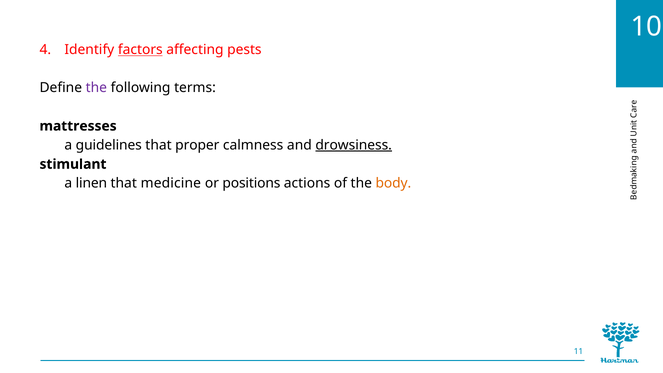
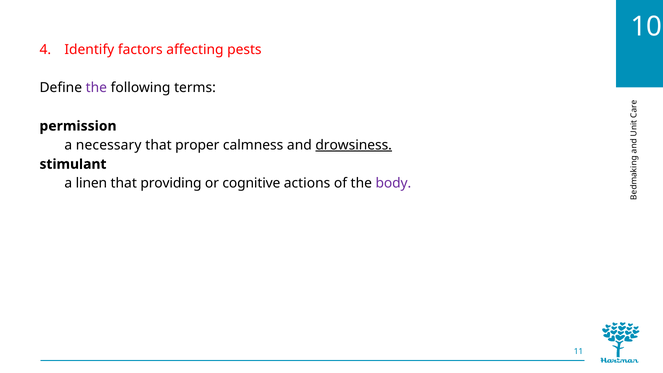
factors underline: present -> none
mattresses: mattresses -> permission
guidelines: guidelines -> necessary
medicine: medicine -> providing
positions: positions -> cognitive
body colour: orange -> purple
